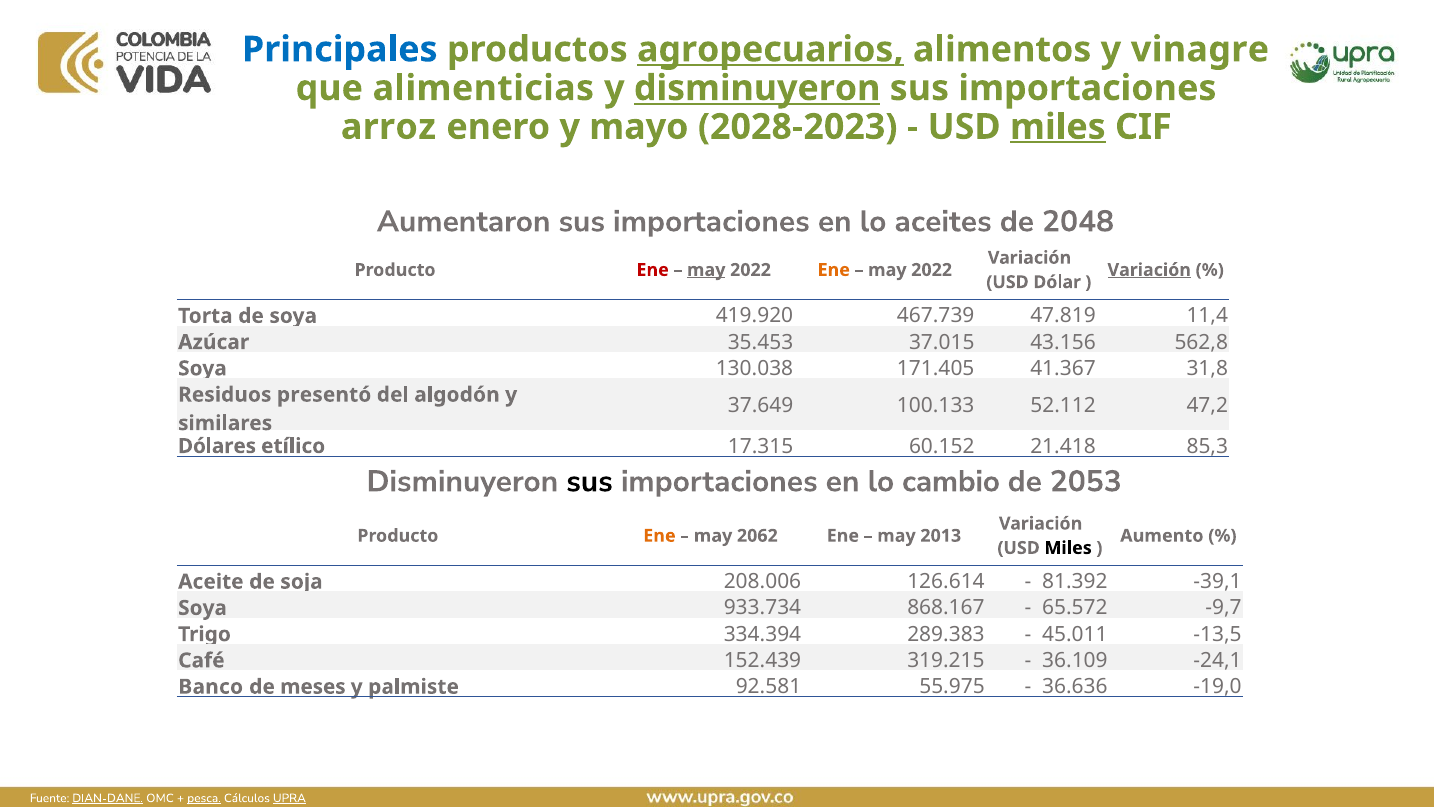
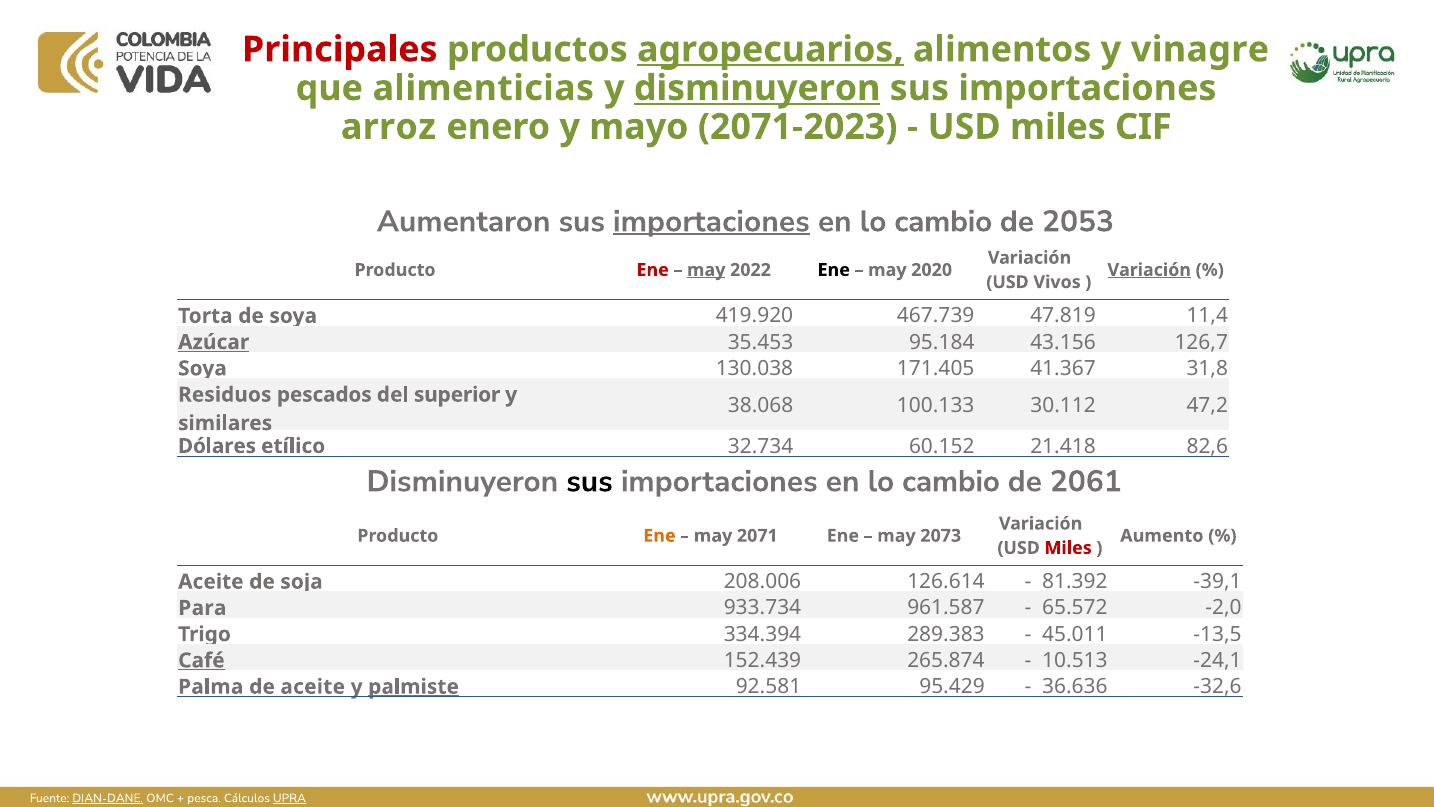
Principales colour: blue -> red
2028-2023: 2028-2023 -> 2071-2023
miles at (1058, 127) underline: present -> none
importaciones at (711, 221) underline: none -> present
aceites at (943, 221): aceites -> cambio
2048: 2048 -> 2053
Ene at (834, 270) colour: orange -> black
2022 at (932, 270): 2022 -> 2020
Dólar: Dólar -> Vivos
Azúcar underline: none -> present
37.015: 37.015 -> 95.184
562,8: 562,8 -> 126,7
presentó: presentó -> pescados
algodón: algodón -> superior
37.649: 37.649 -> 38.068
52.112: 52.112 -> 30.112
17.315: 17.315 -> 32.734
85,3: 85,3 -> 82,6
2053: 2053 -> 2061
2062: 2062 -> 2071
2013: 2013 -> 2073
Miles at (1068, 548) colour: black -> red
Soya at (203, 608): Soya -> Para
868.167: 868.167 -> 961.587
-9,7: -9,7 -> -2,0
Café underline: none -> present
319.215: 319.215 -> 265.874
36.109: 36.109 -> 10.513
Banco: Banco -> Palma
de meses: meses -> aceite
palmiste underline: none -> present
55.975: 55.975 -> 95.429
-19,0: -19,0 -> -32,6
pesca underline: present -> none
